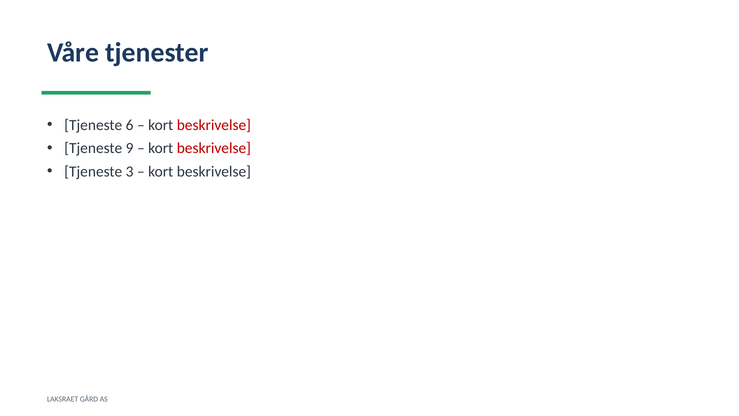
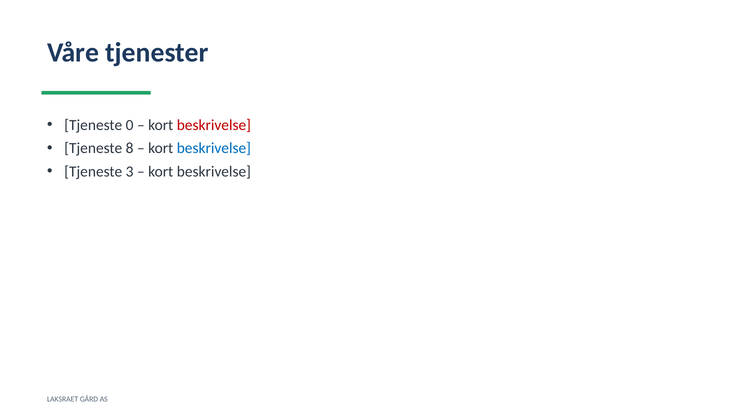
6: 6 -> 0
9: 9 -> 8
beskrivelse at (214, 148) colour: red -> blue
